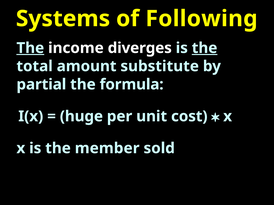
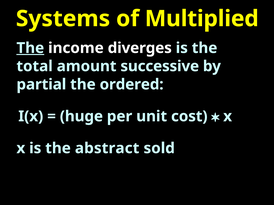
Following: Following -> Multiplied
the at (205, 48) underline: present -> none
substitute: substitute -> successive
formula: formula -> ordered
member: member -> abstract
